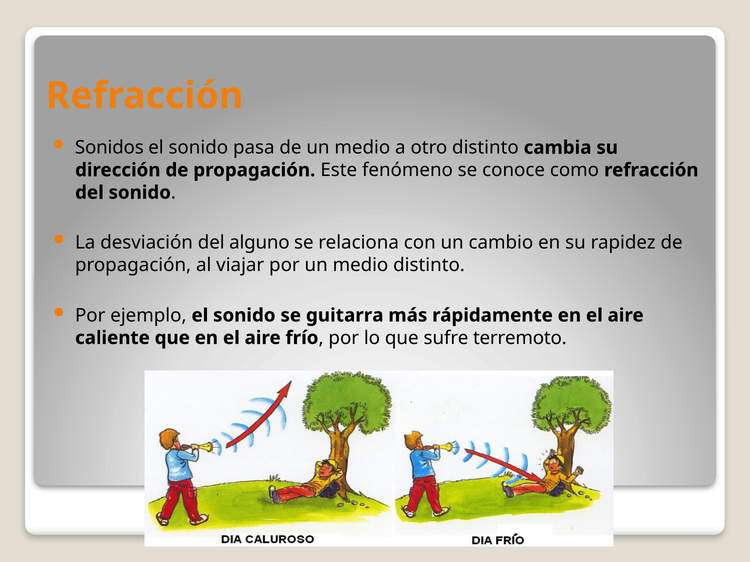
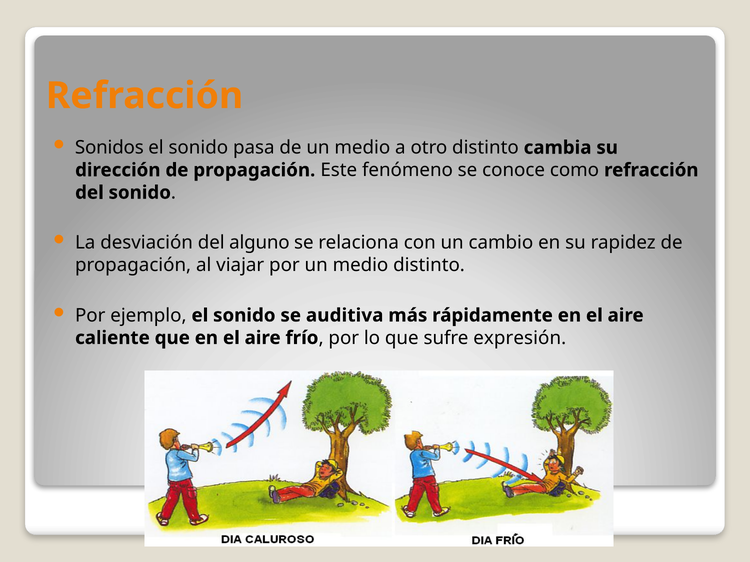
guitarra: guitarra -> auditiva
terremoto: terremoto -> expresión
